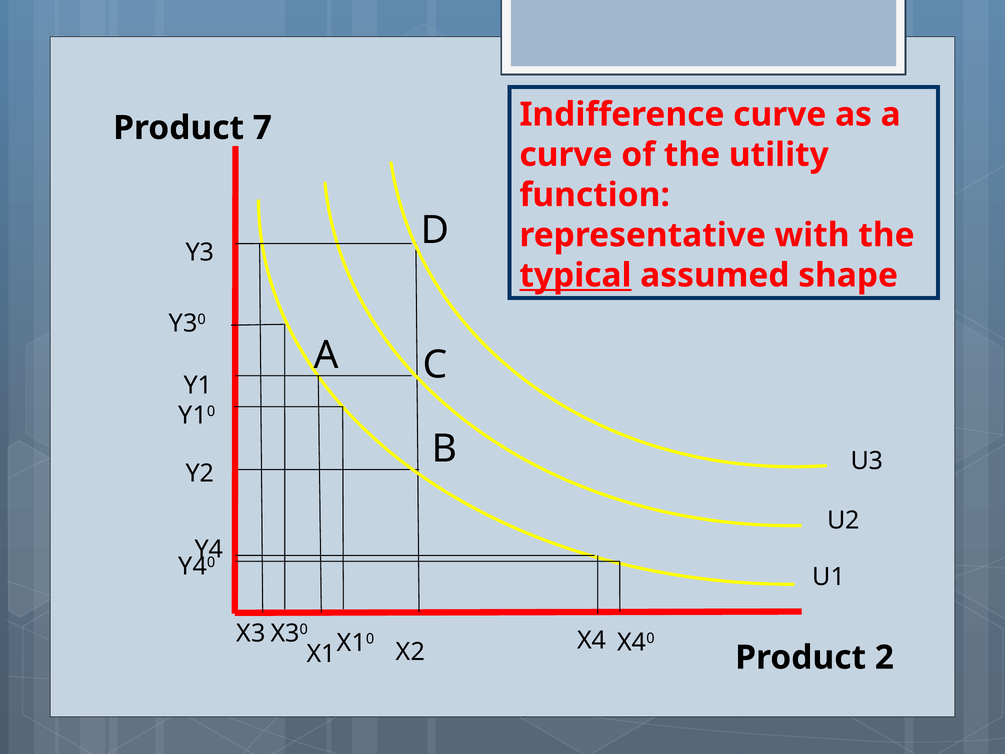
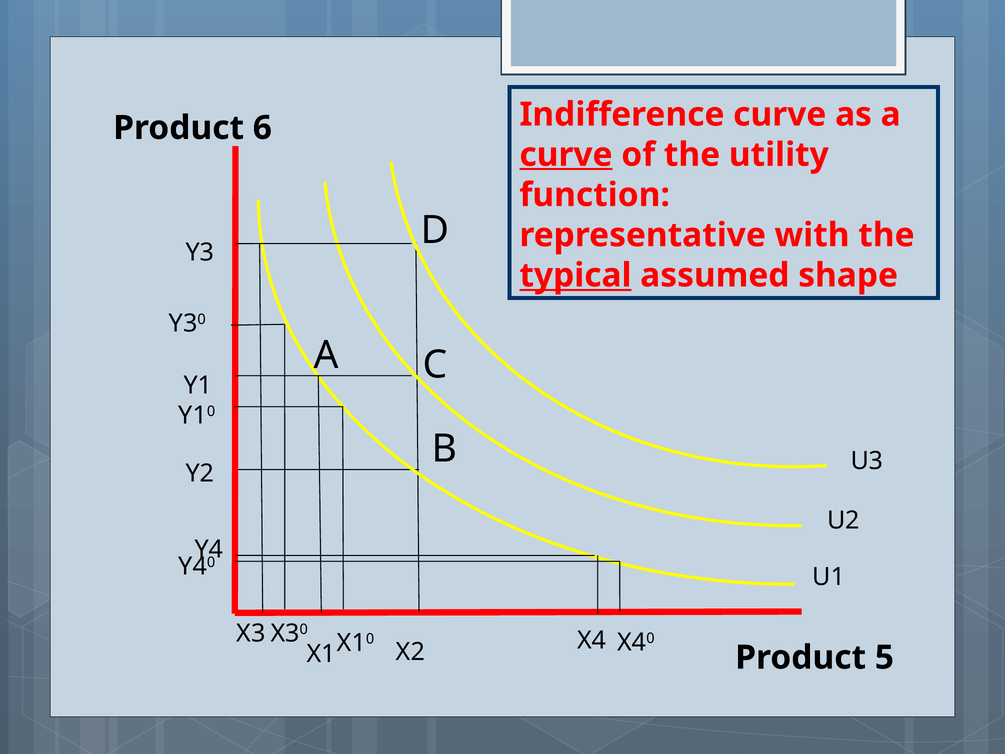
7: 7 -> 6
curve at (566, 155) underline: none -> present
2: 2 -> 5
